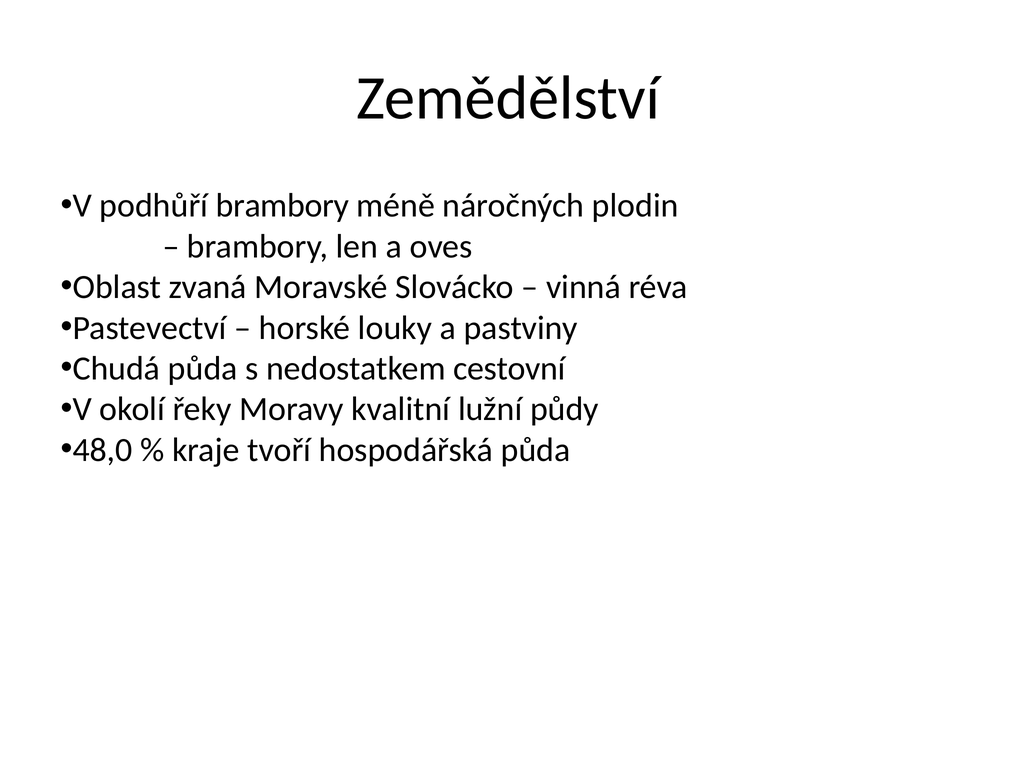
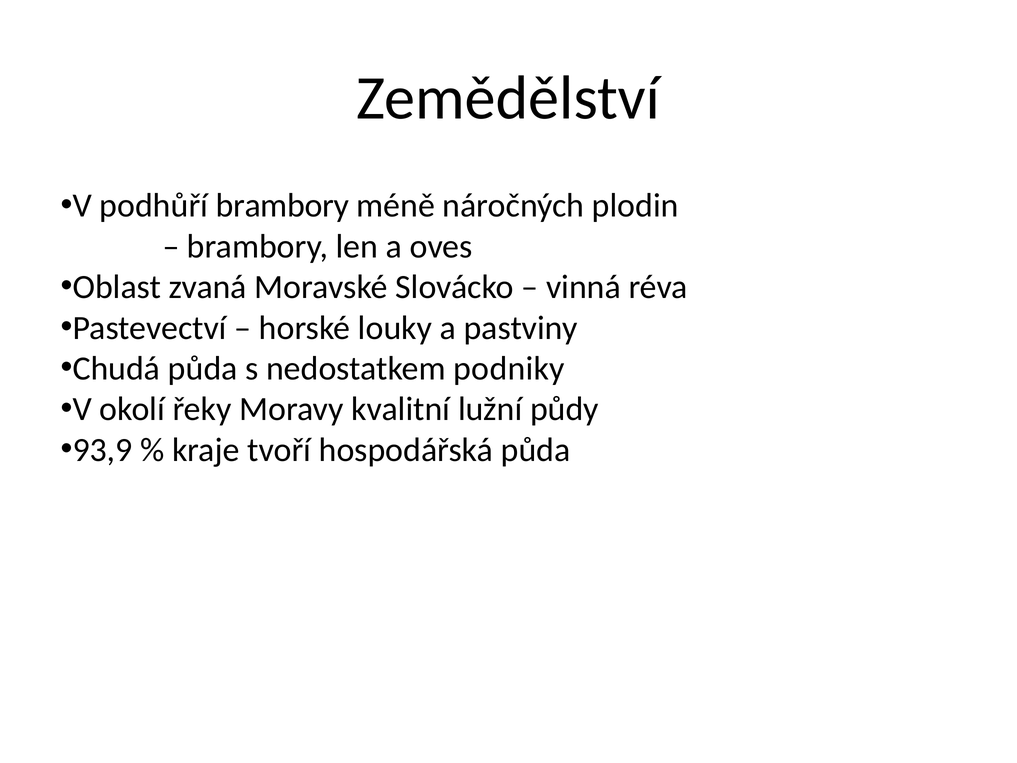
cestovní: cestovní -> podniky
48,0: 48,0 -> 93,9
